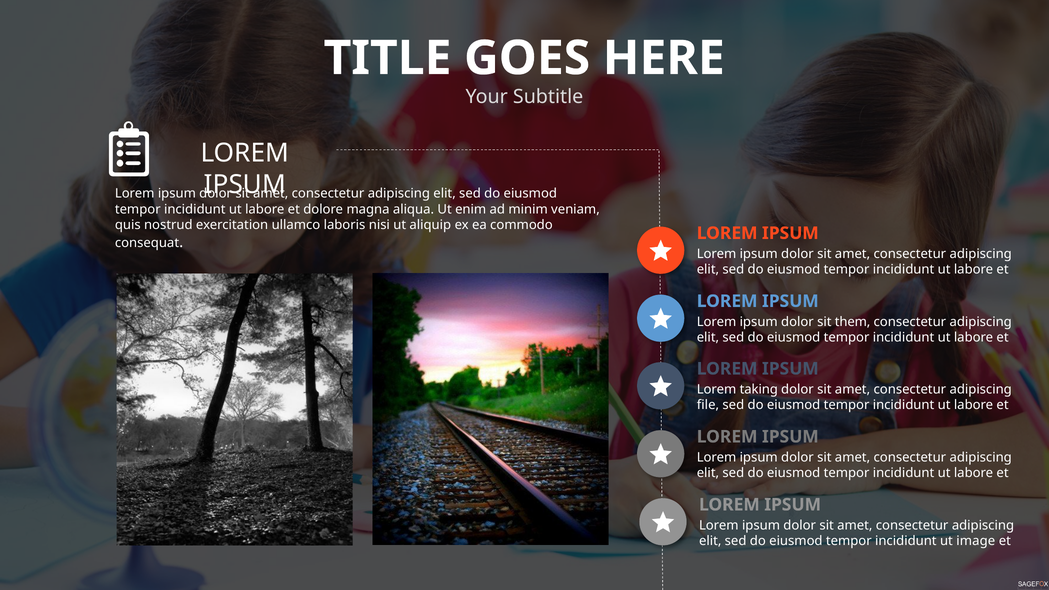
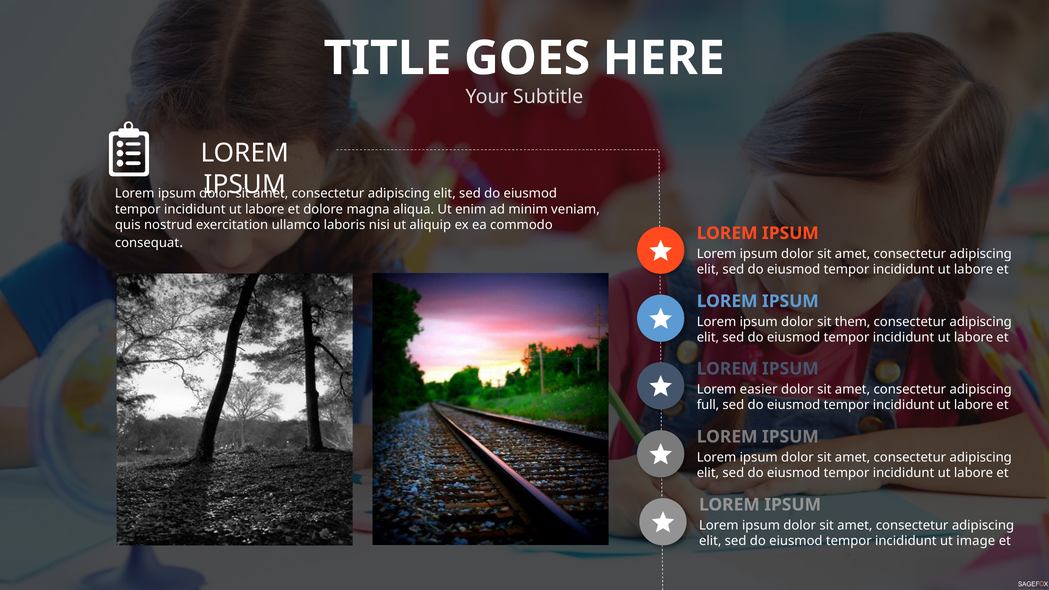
taking: taking -> easier
file: file -> full
